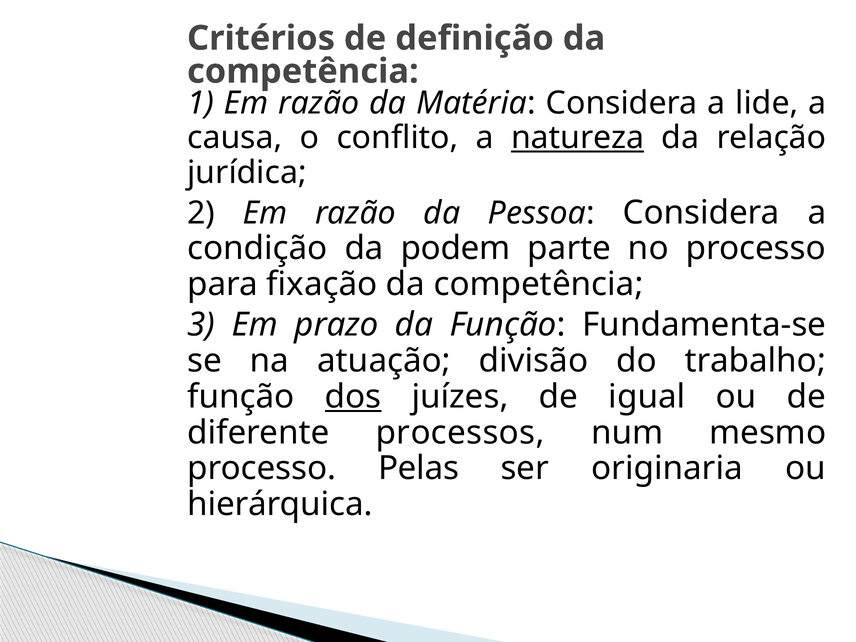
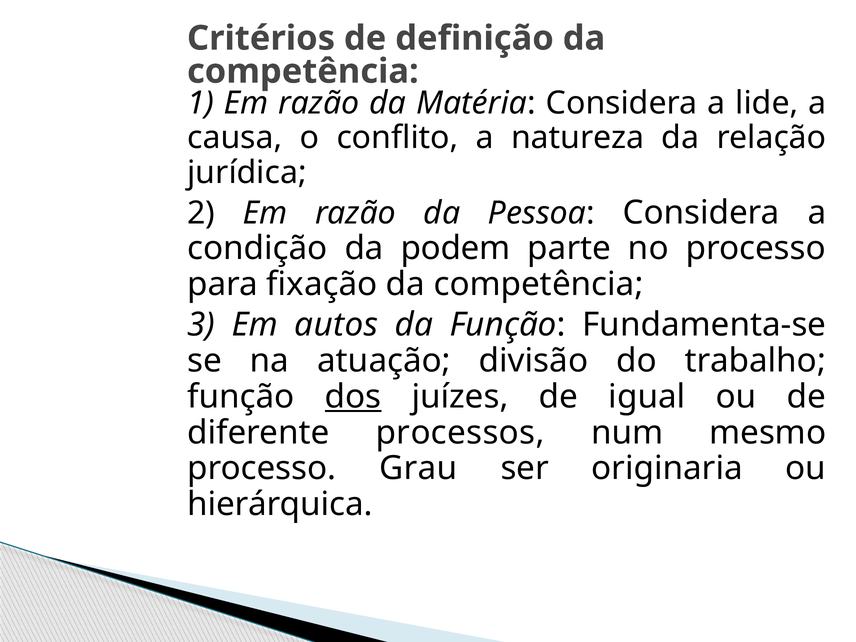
natureza underline: present -> none
prazo: prazo -> autos
Pelas: Pelas -> Grau
